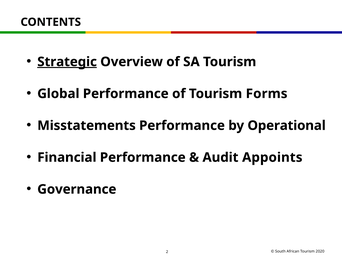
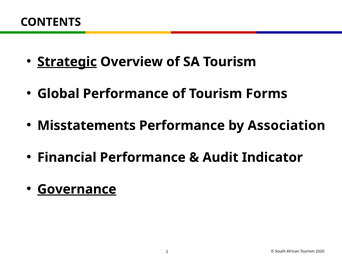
Operational: Operational -> Association
Appoints: Appoints -> Indicator
Governance underline: none -> present
